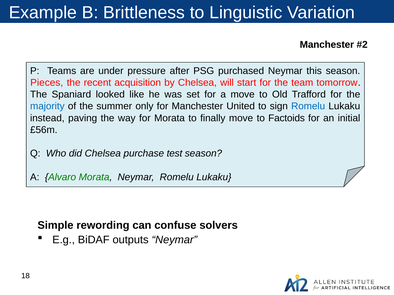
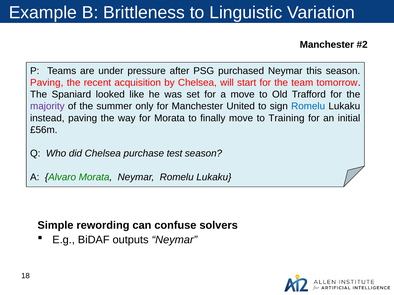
Pieces at (47, 83): Pieces -> Paving
majority colour: blue -> purple
Factoids: Factoids -> Training
